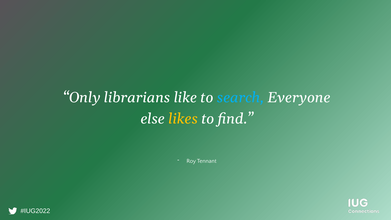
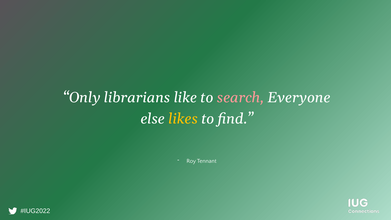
search colour: light blue -> pink
